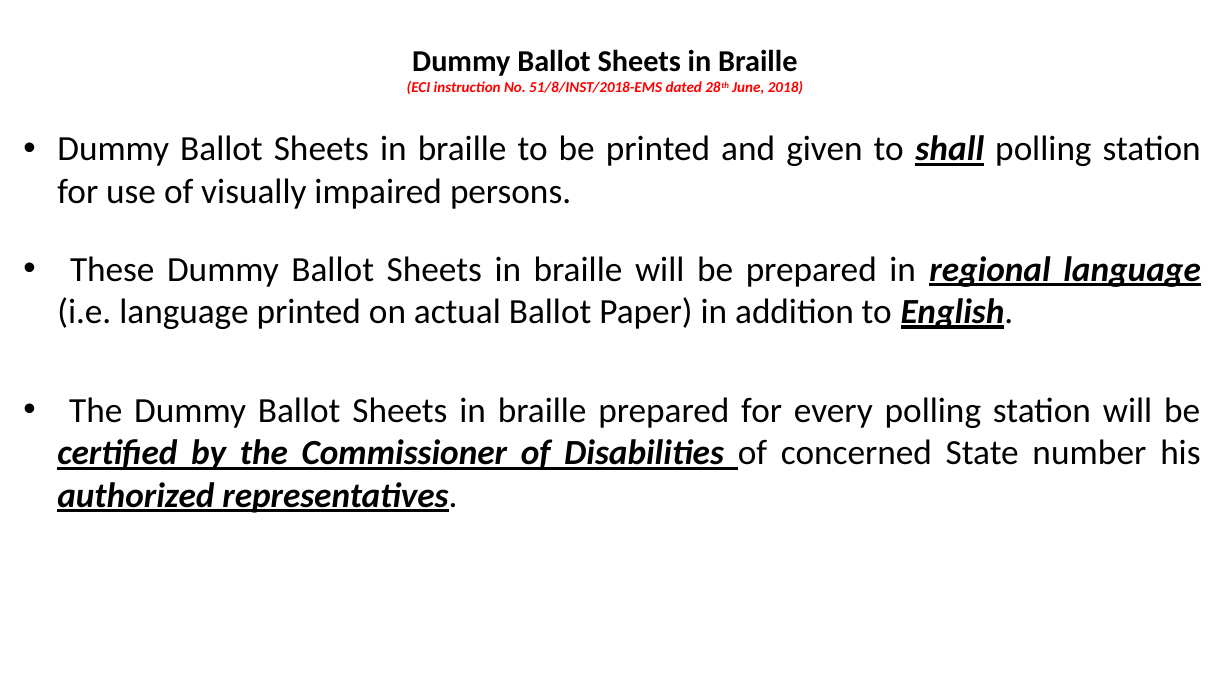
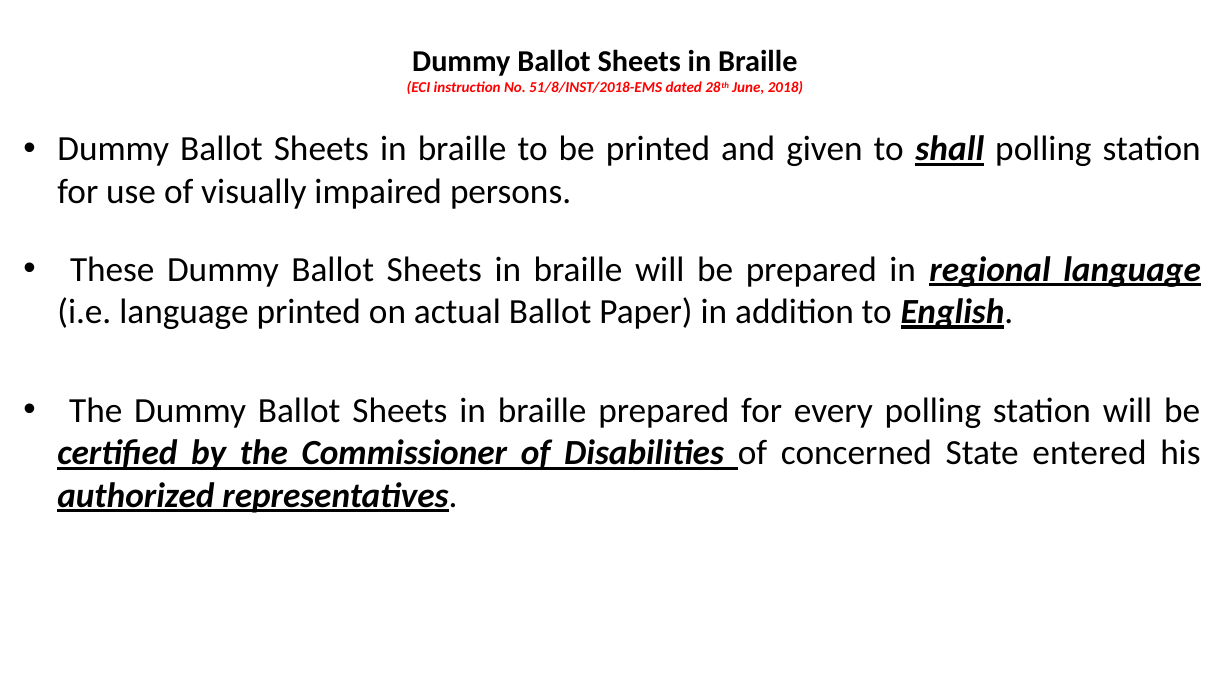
number: number -> entered
